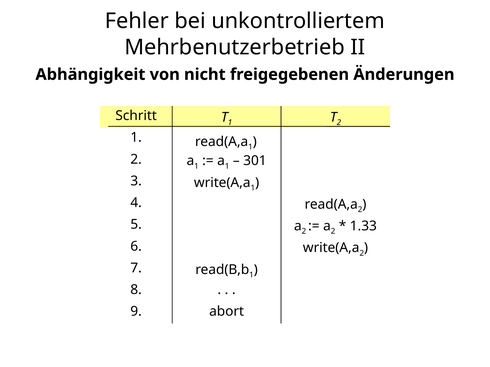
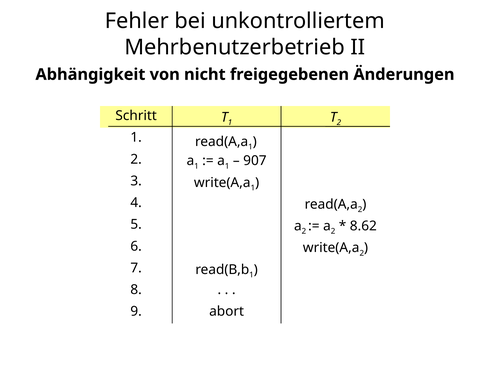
301: 301 -> 907
1.33: 1.33 -> 8.62
